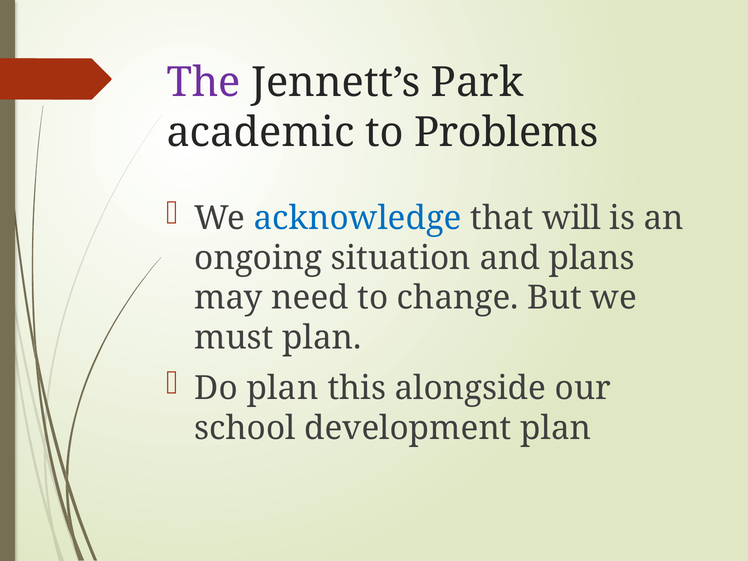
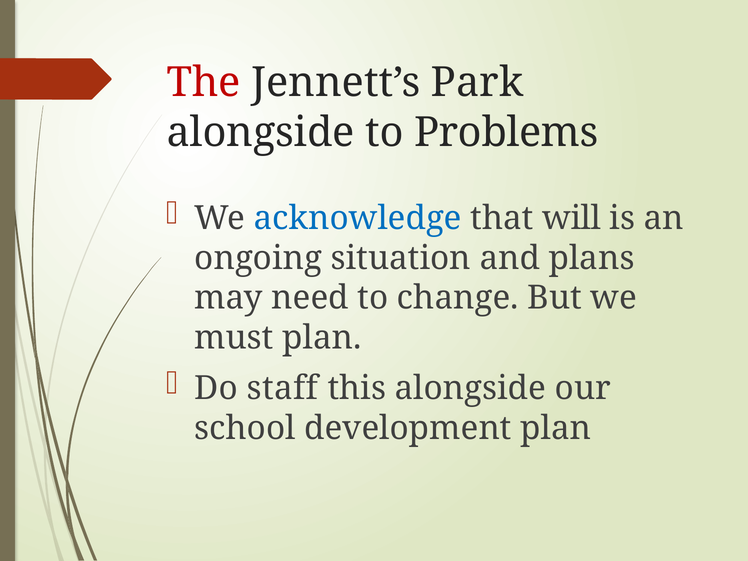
The colour: purple -> red
academic at (261, 132): academic -> alongside
Do plan: plan -> staff
